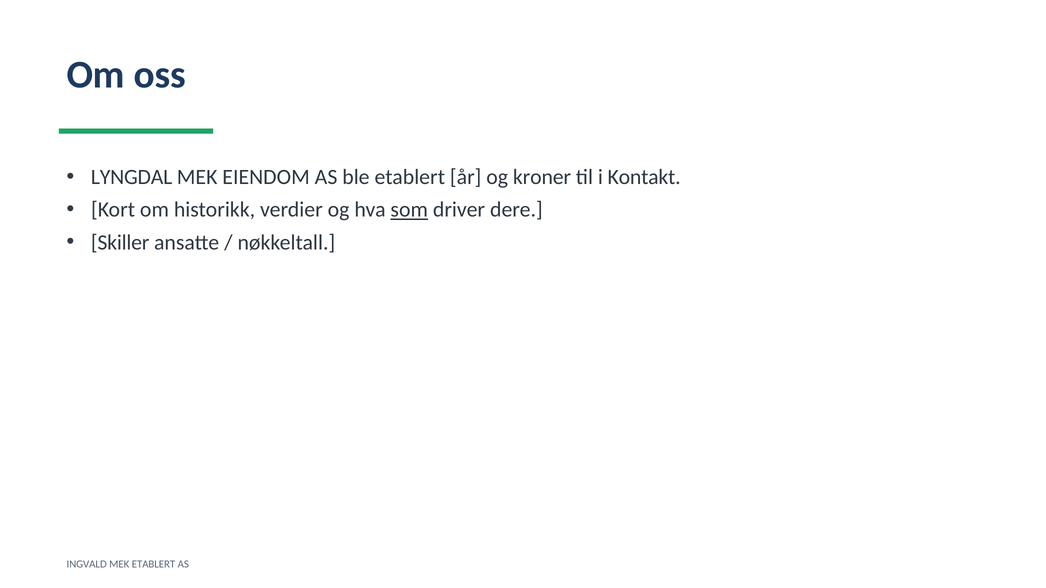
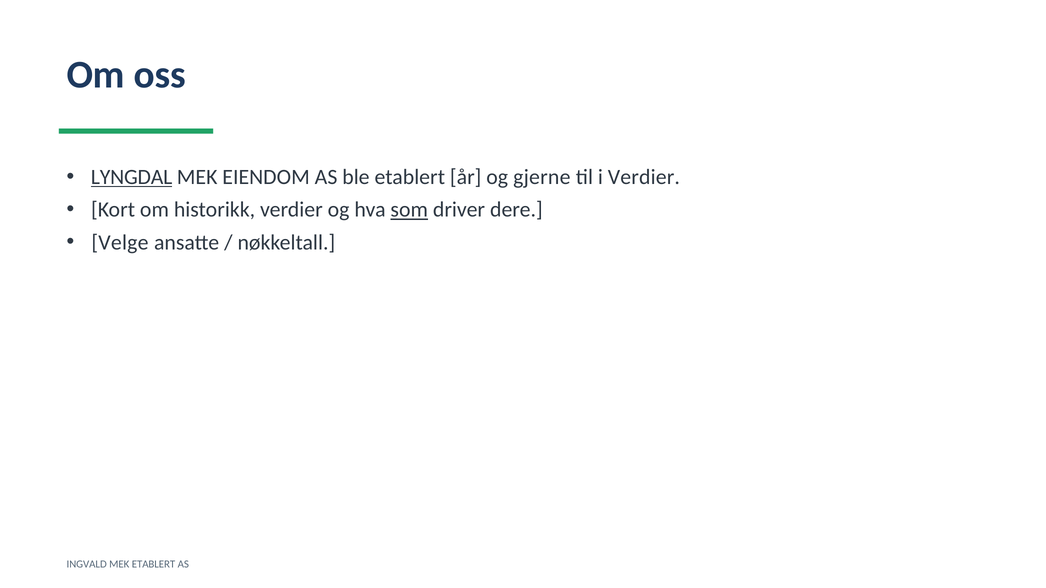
LYNGDAL underline: none -> present
kroner: kroner -> gjerne
i Kontakt: Kontakt -> Verdier
Skiller: Skiller -> Velge
